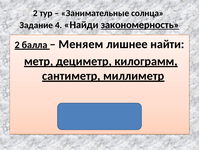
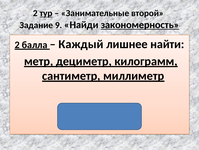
тур underline: none -> present
солнца: солнца -> второй
4: 4 -> 9
Меняем: Меняем -> Каждый
